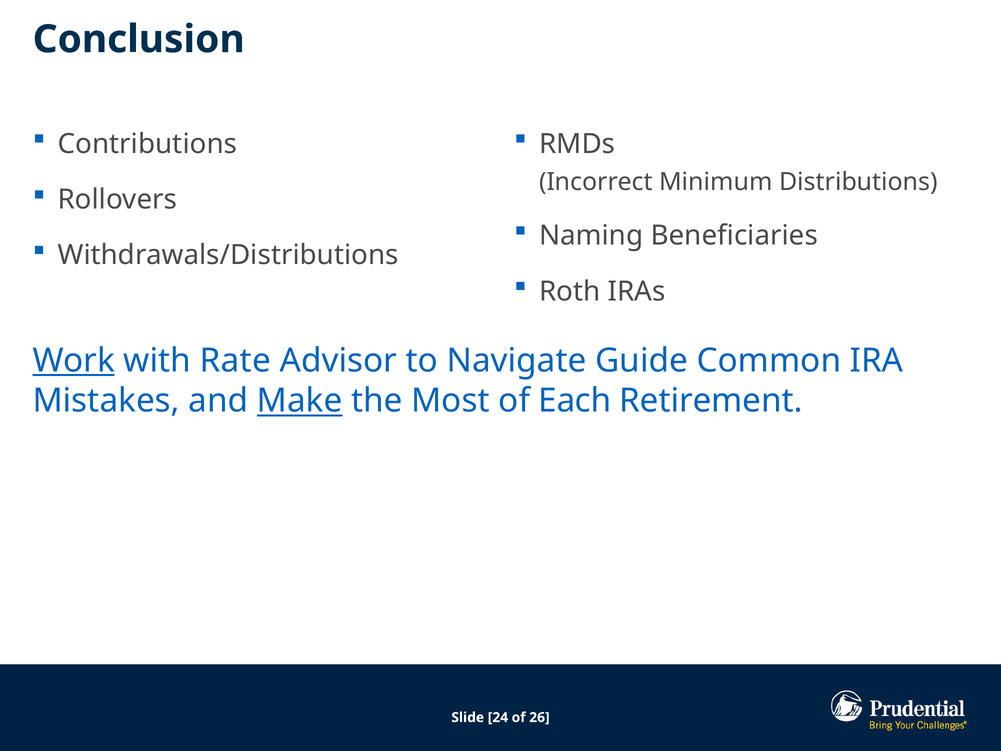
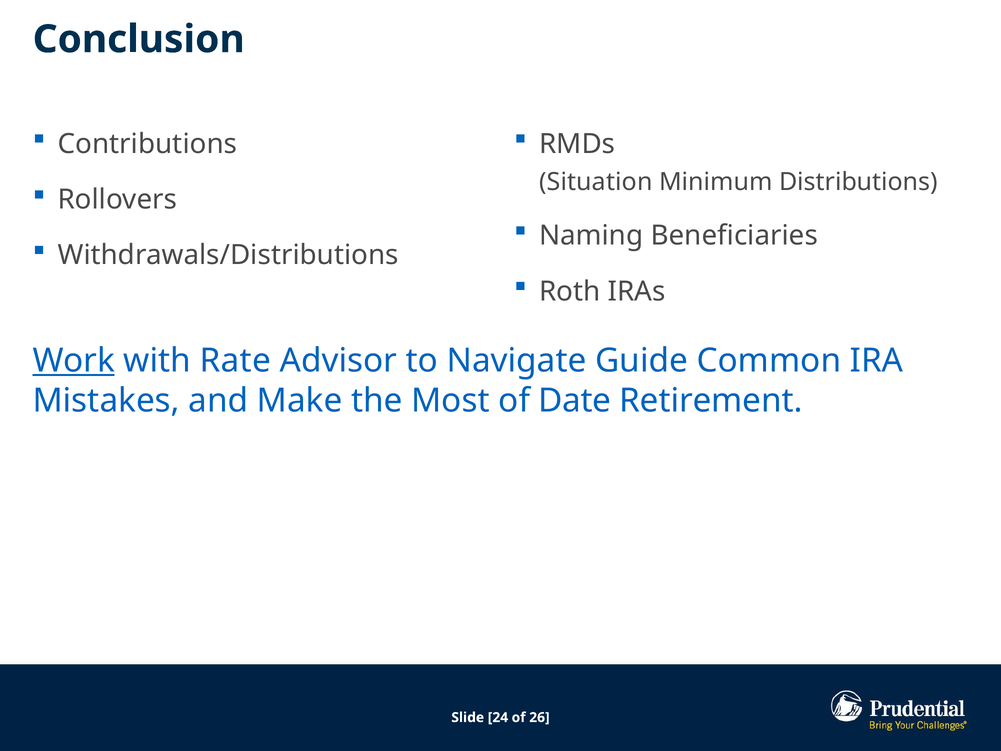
Incorrect: Incorrect -> Situation
Make underline: present -> none
Each: Each -> Date
